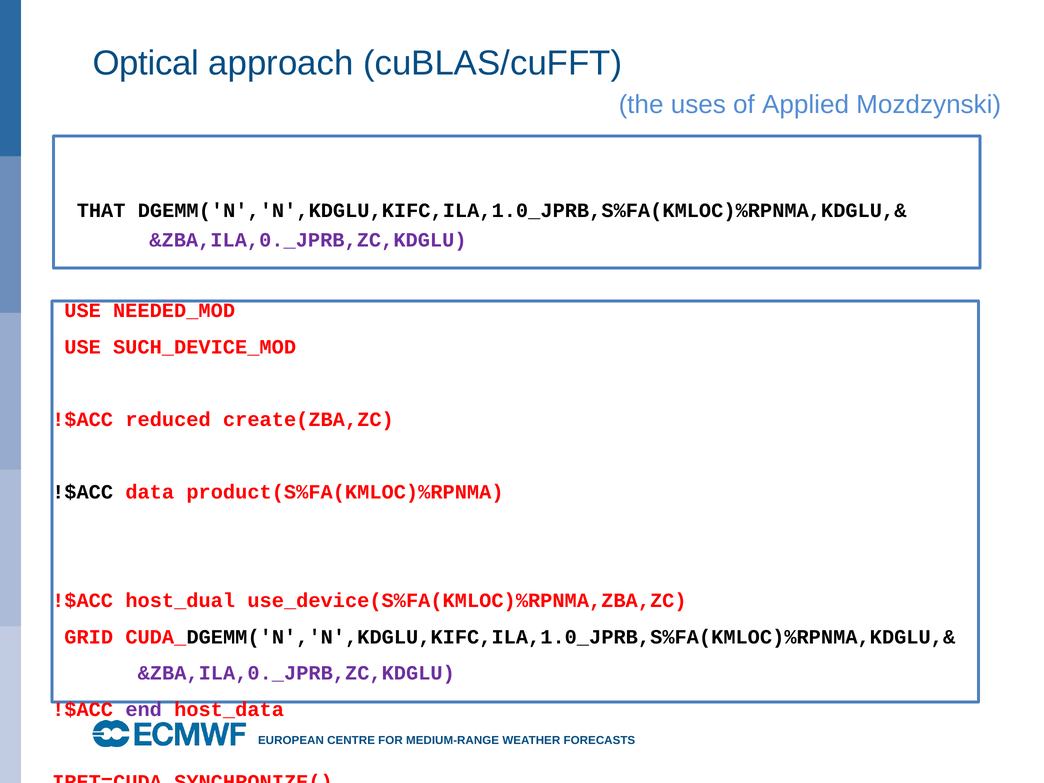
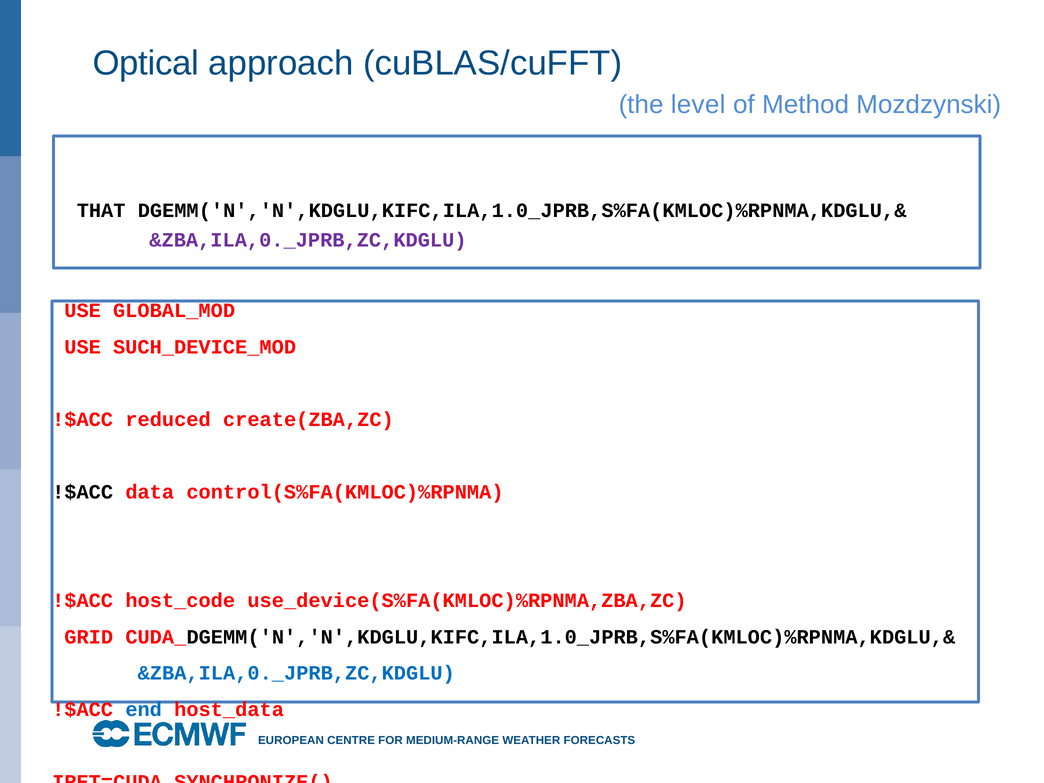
uses: uses -> level
Applied: Applied -> Method
NEEDED_MOD: NEEDED_MOD -> GLOBAL_MOD
product(S%FA(KMLOC)%RPNMA: product(S%FA(KMLOC)%RPNMA -> control(S%FA(KMLOC)%RPNMA
host_dual: host_dual -> host_code
&ZBA,ILA,0._JPRB,ZC,KDGLU at (296, 673) colour: purple -> blue
end at (144, 709) colour: purple -> blue
